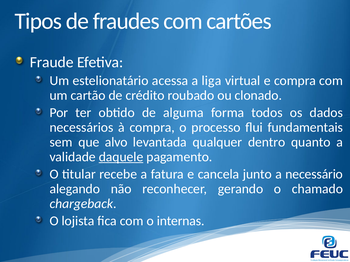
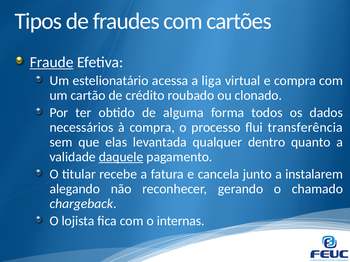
Fraude underline: none -> present
fundamentais: fundamentais -> transferência
alvo: alvo -> elas
necessário: necessário -> instalarem
